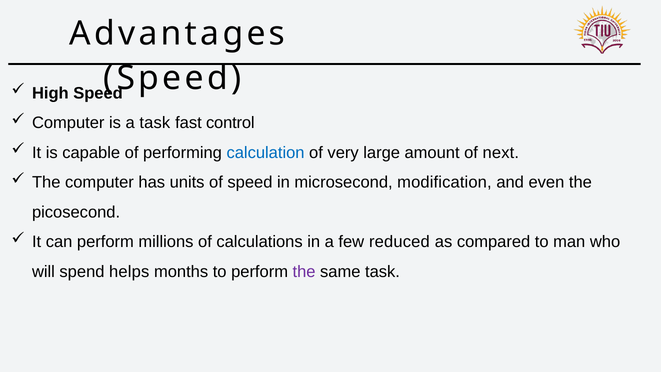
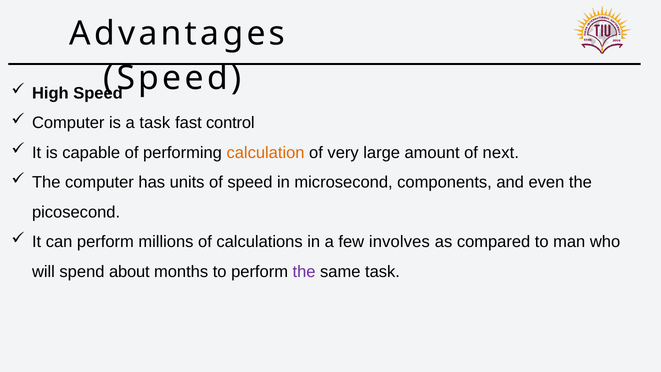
calculation colour: blue -> orange
modification: modification -> components
reduced: reduced -> involves
helps: helps -> about
